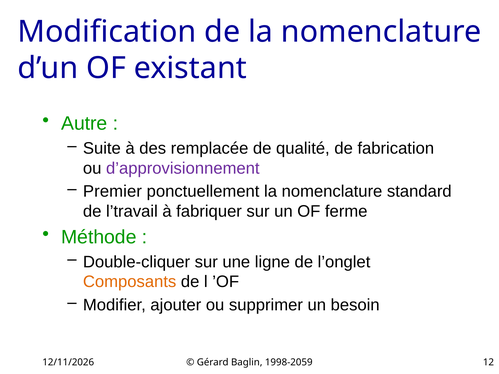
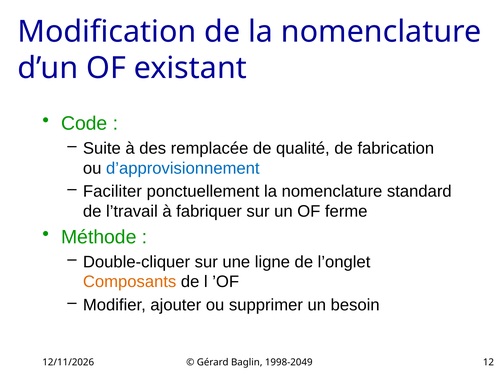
Autre: Autre -> Code
d’approvisionnement colour: purple -> blue
Premier: Premier -> Faciliter
1998-2059: 1998-2059 -> 1998-2049
